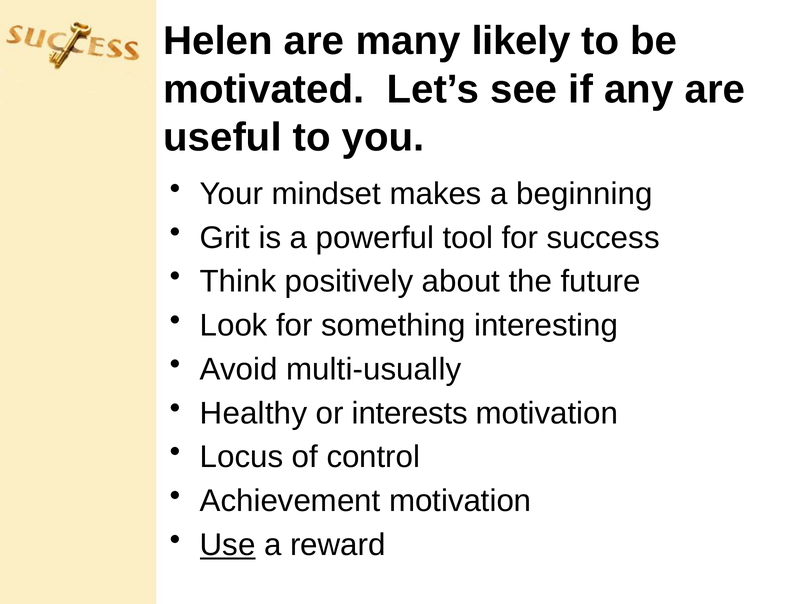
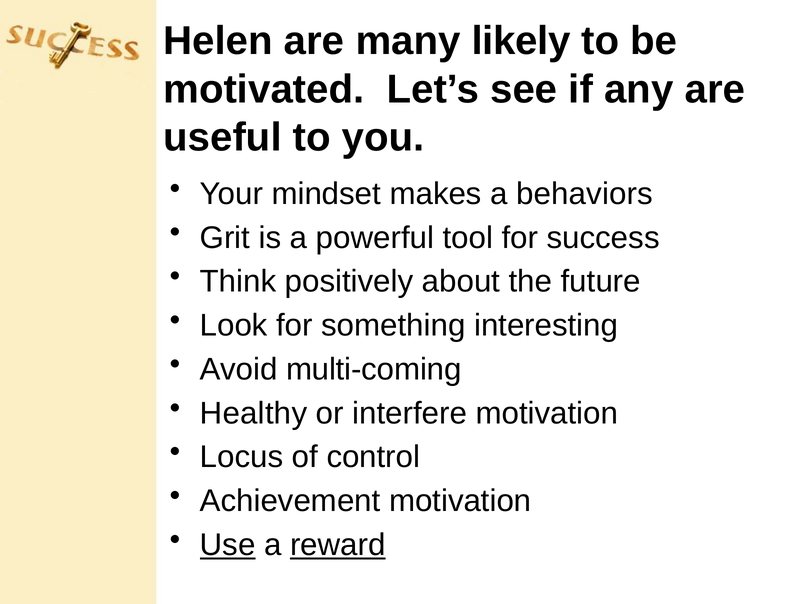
beginning: beginning -> behaviors
multi-usually: multi-usually -> multi-coming
interests: interests -> interfere
reward underline: none -> present
